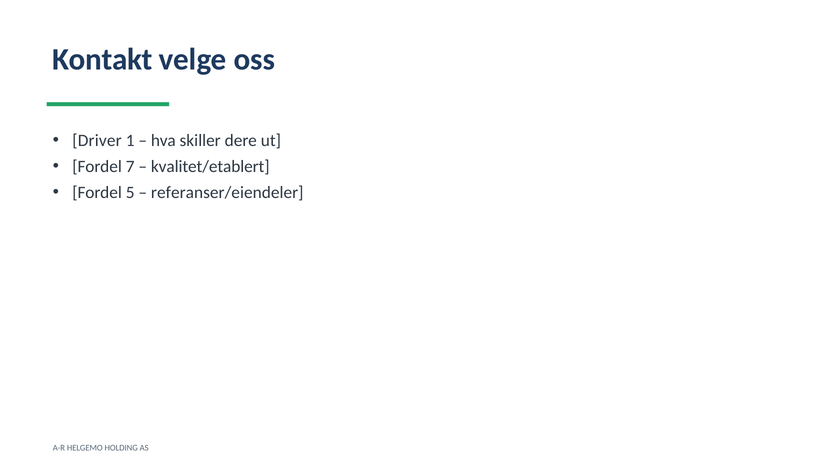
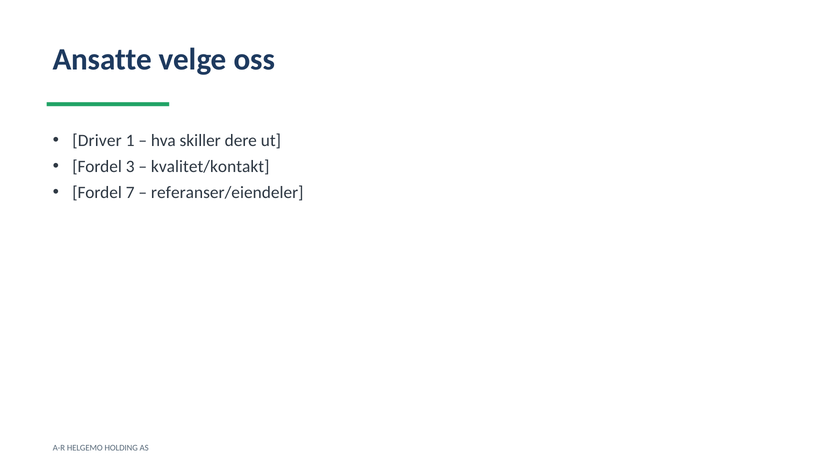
Kontakt: Kontakt -> Ansatte
7: 7 -> 3
kvalitet/etablert: kvalitet/etablert -> kvalitet/kontakt
5: 5 -> 7
